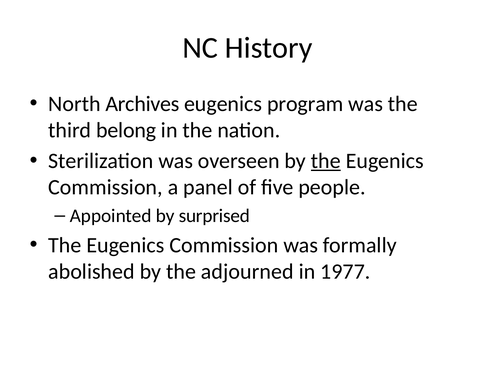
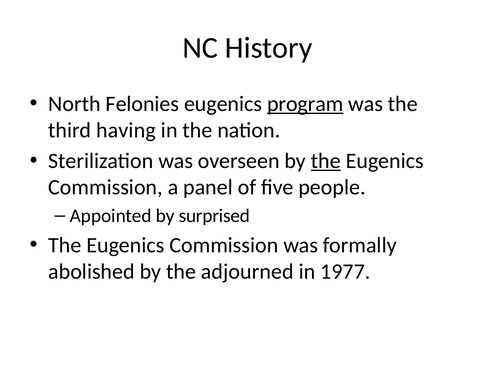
Archives: Archives -> Felonies
program underline: none -> present
belong: belong -> having
